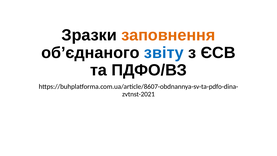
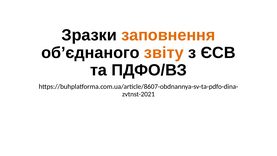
звіту colour: blue -> orange
